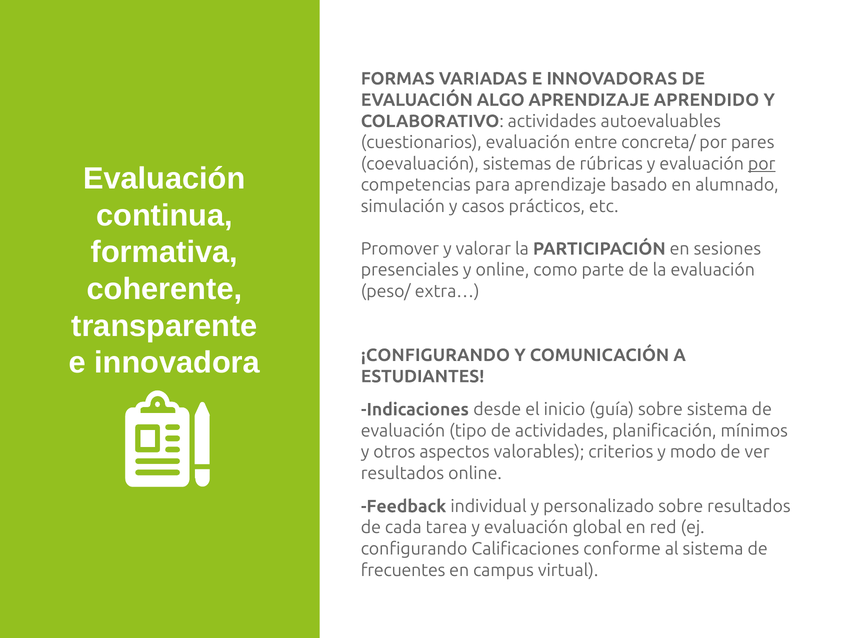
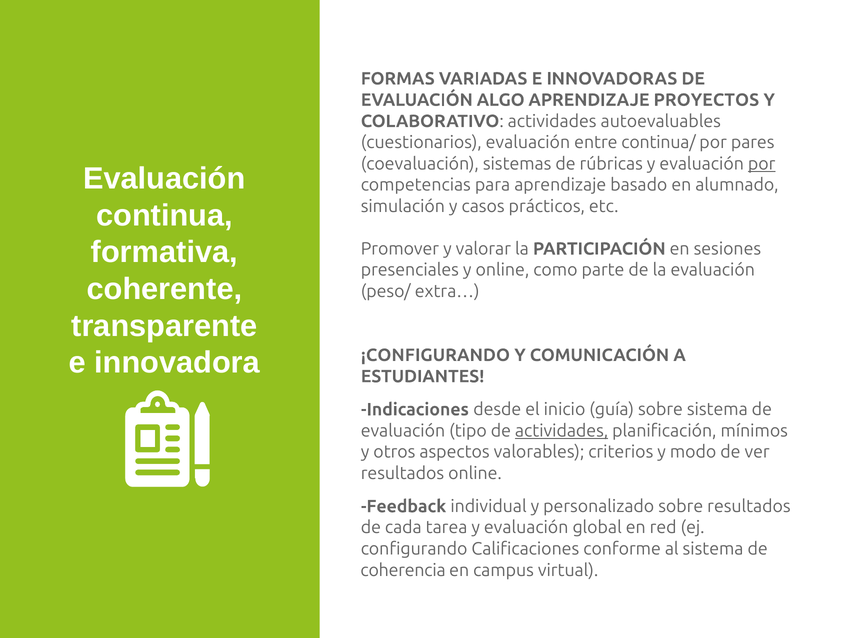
APRENDIDO: APRENDIDO -> PROYECTOS
concreta/: concreta/ -> continua/
actividades at (562, 431) underline: none -> present
frecuentes: frecuentes -> coherencia
